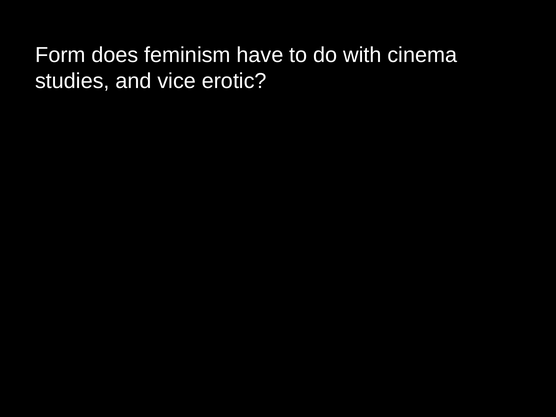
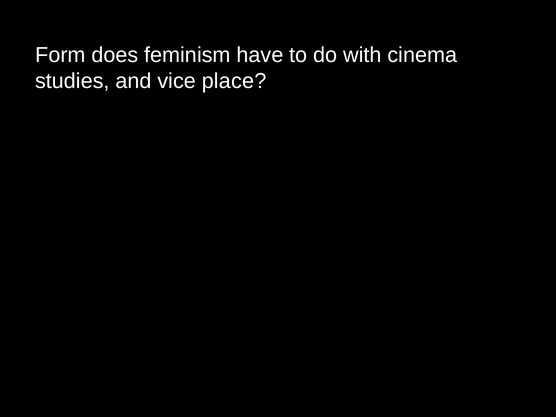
erotic: erotic -> place
